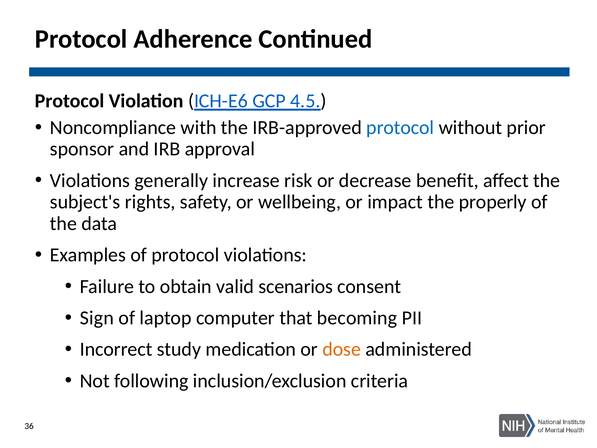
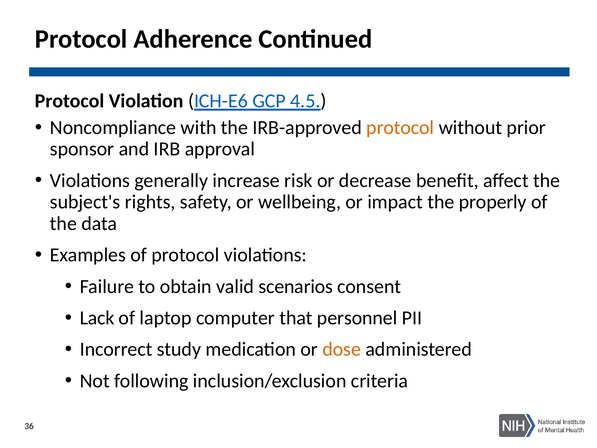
protocol at (400, 128) colour: blue -> orange
Sign: Sign -> Lack
becoming: becoming -> personnel
